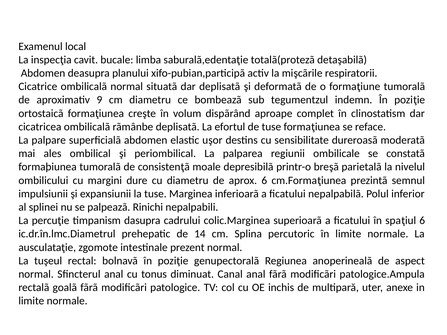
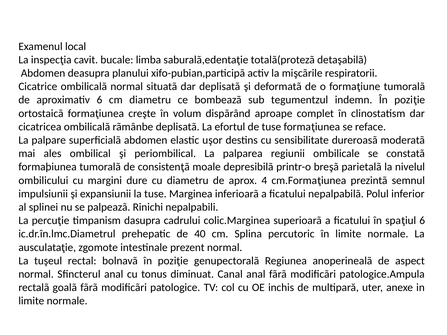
aproximativ 9: 9 -> 6
aprox 6: 6 -> 4
14: 14 -> 40
